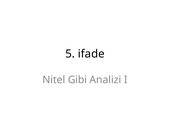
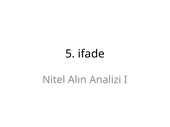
Gibi: Gibi -> Alın
